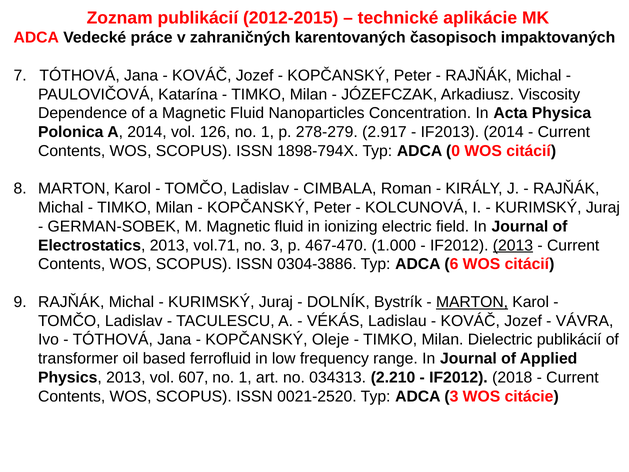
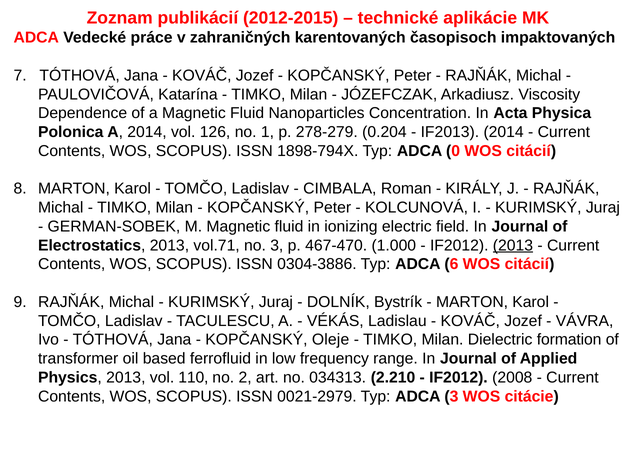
2.917: 2.917 -> 0.204
MARTON at (472, 302) underline: present -> none
Dielectric publikácií: publikácií -> formation
607: 607 -> 110
1 at (245, 377): 1 -> 2
2018: 2018 -> 2008
0021-2520: 0021-2520 -> 0021-2979
